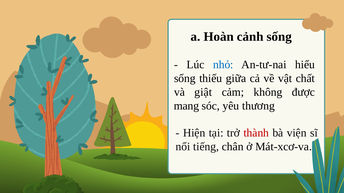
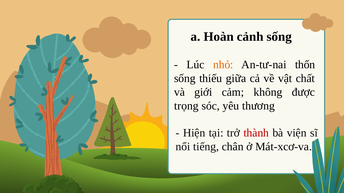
nhỏ colour: blue -> orange
hiểu: hiểu -> thốn
giật: giật -> giới
mang: mang -> trọng
